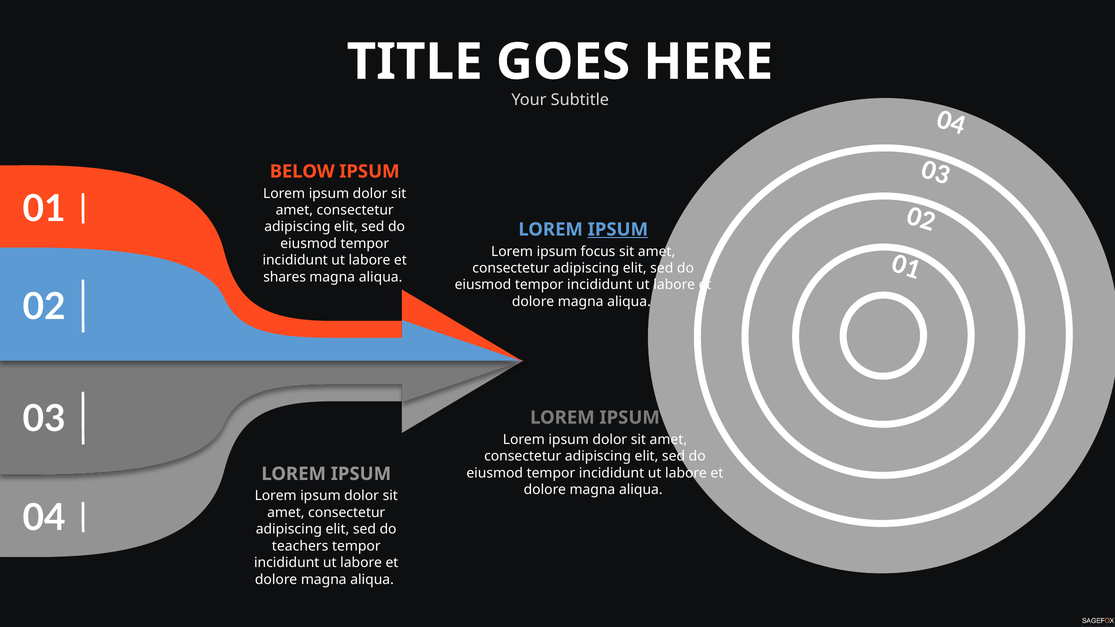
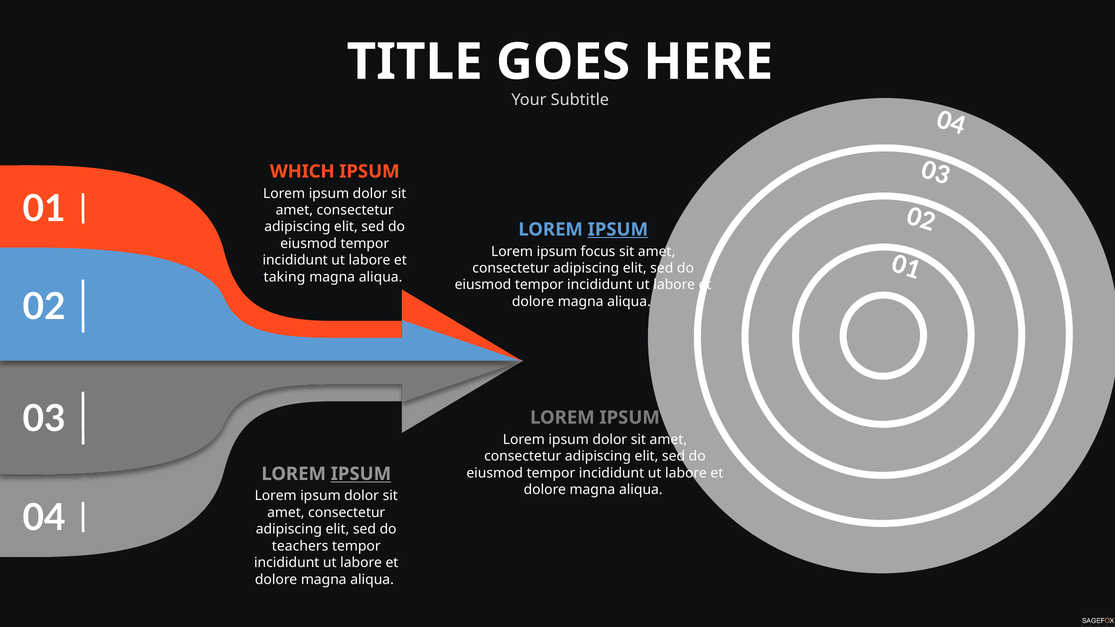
BELOW: BELOW -> WHICH
shares: shares -> taking
IPSUM at (361, 474) underline: none -> present
